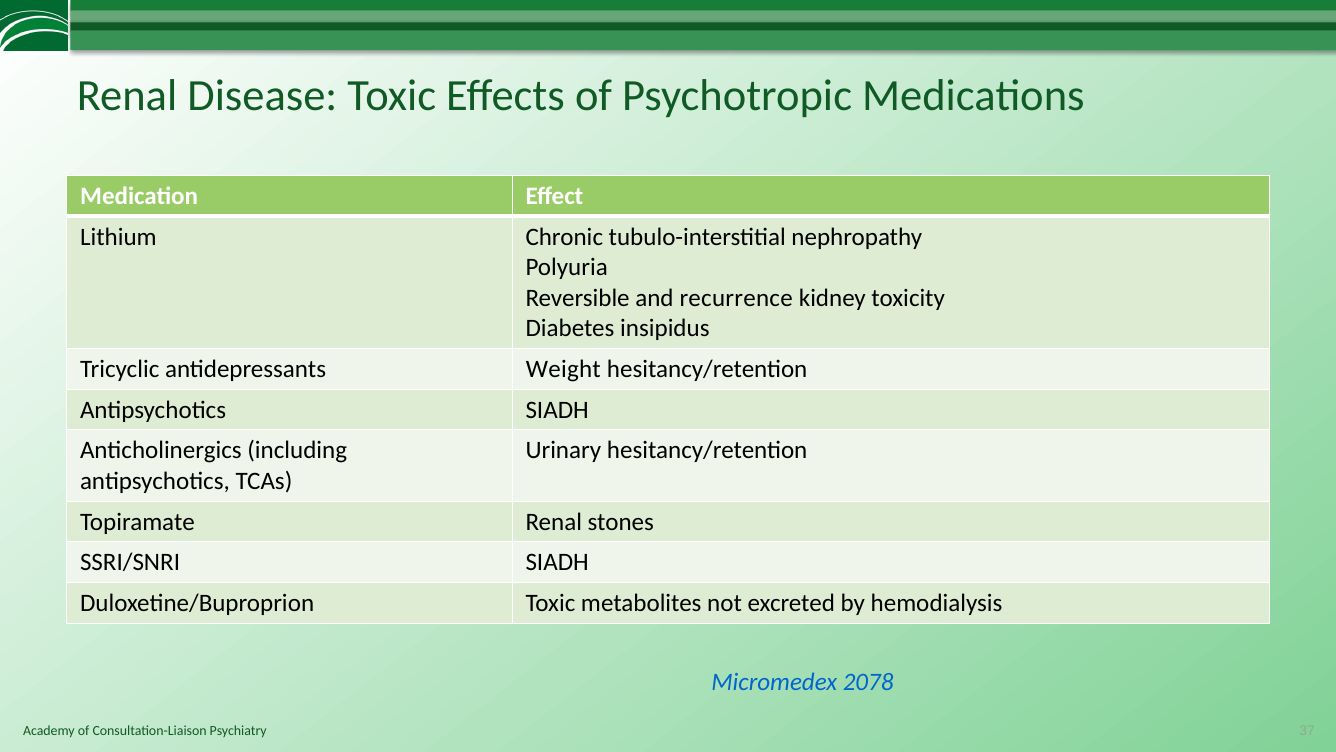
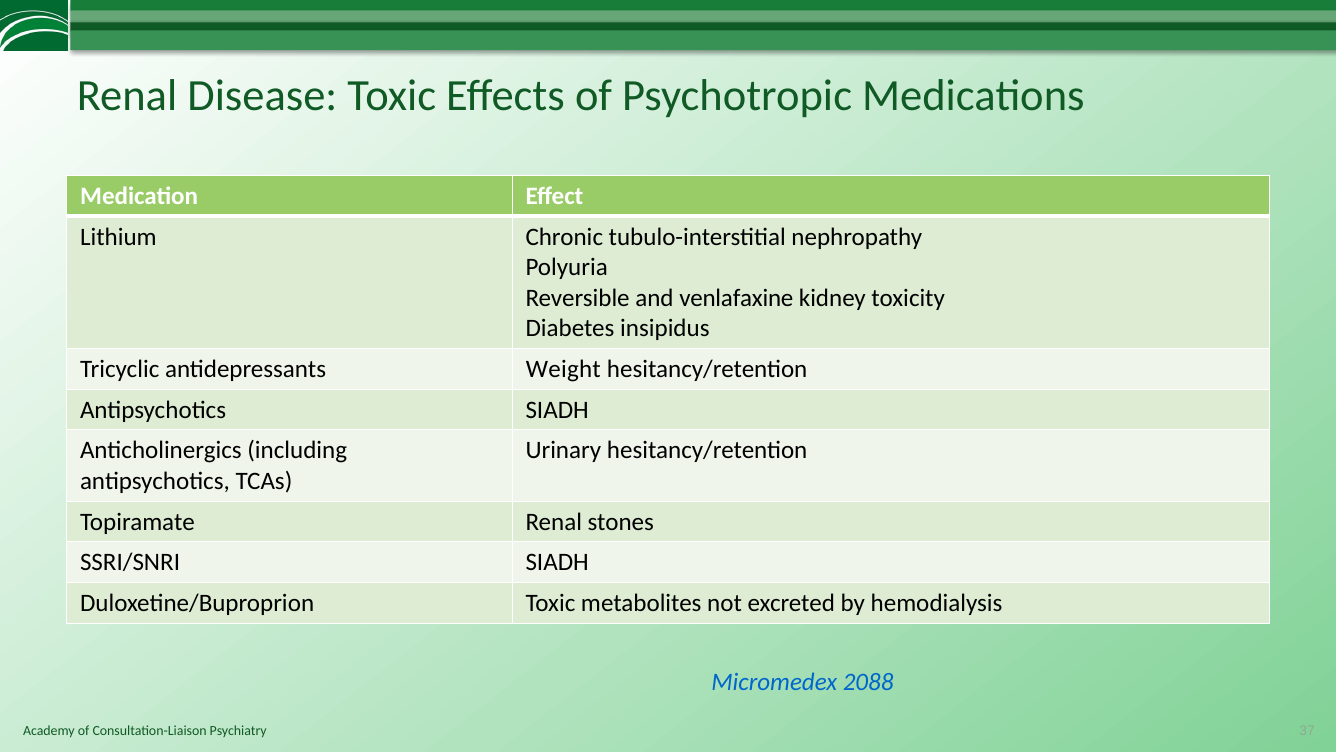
recurrence: recurrence -> venlafaxine
2078: 2078 -> 2088
